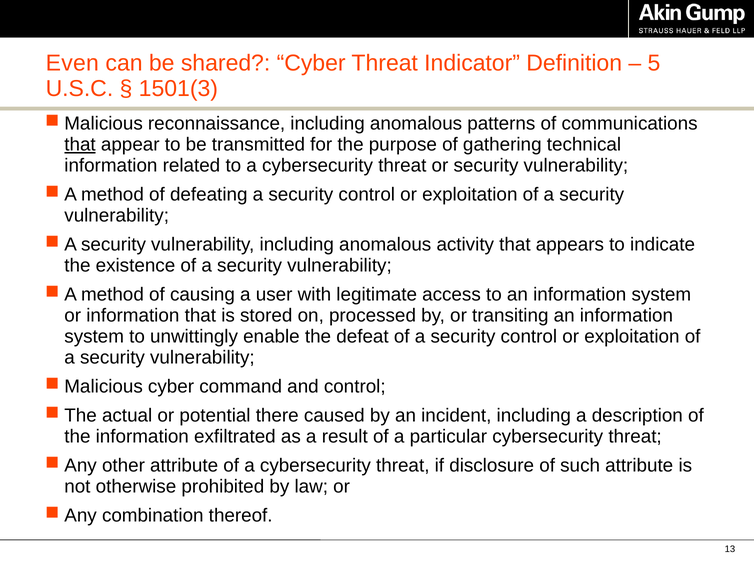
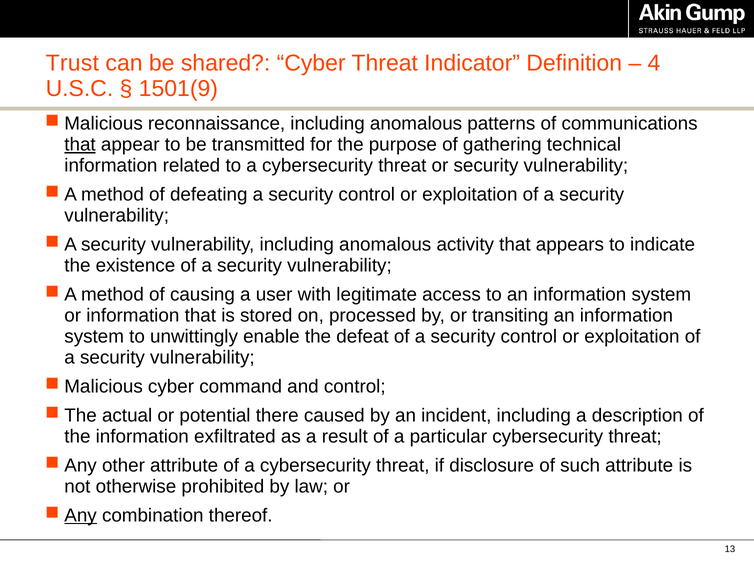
Even: Even -> Trust
5: 5 -> 4
1501(3: 1501(3 -> 1501(9
Any at (81, 516) underline: none -> present
